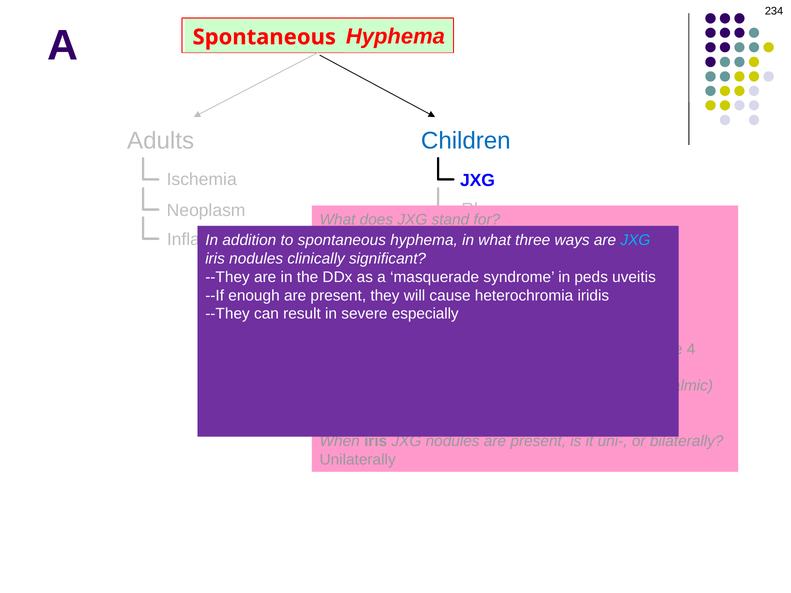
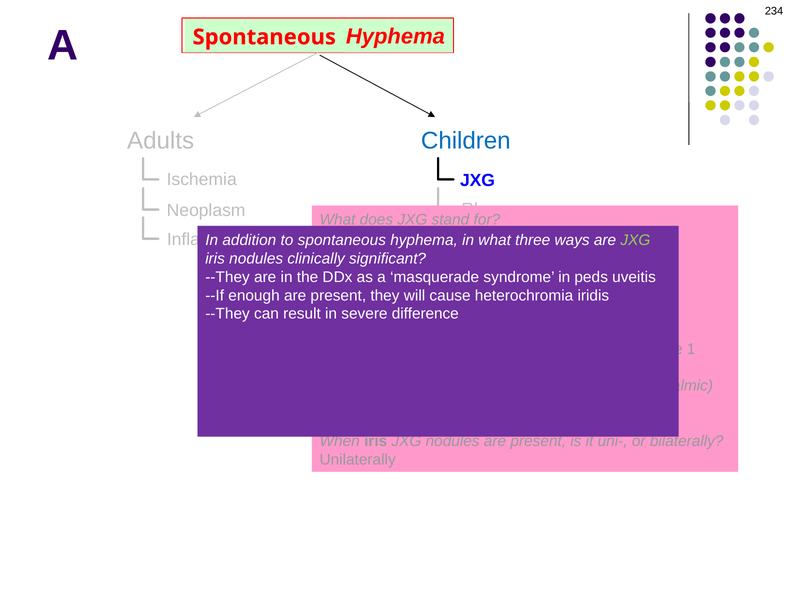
JXG at (635, 240) colour: light blue -> light green
especially: especially -> difference
4 at (691, 349): 4 -> 1
